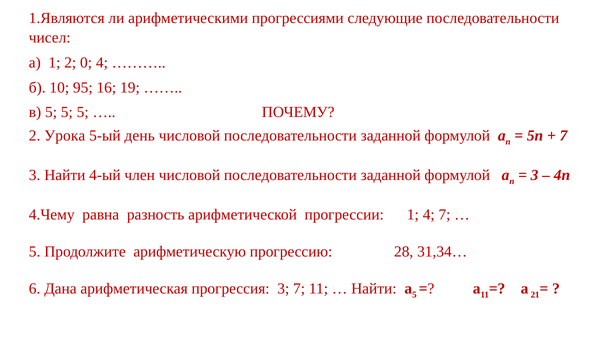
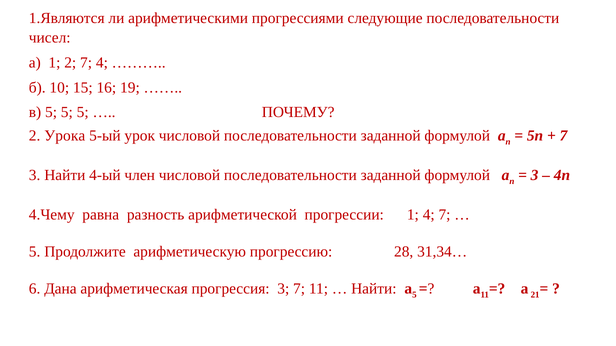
2 0: 0 -> 7
95: 95 -> 15
день: день -> урок
